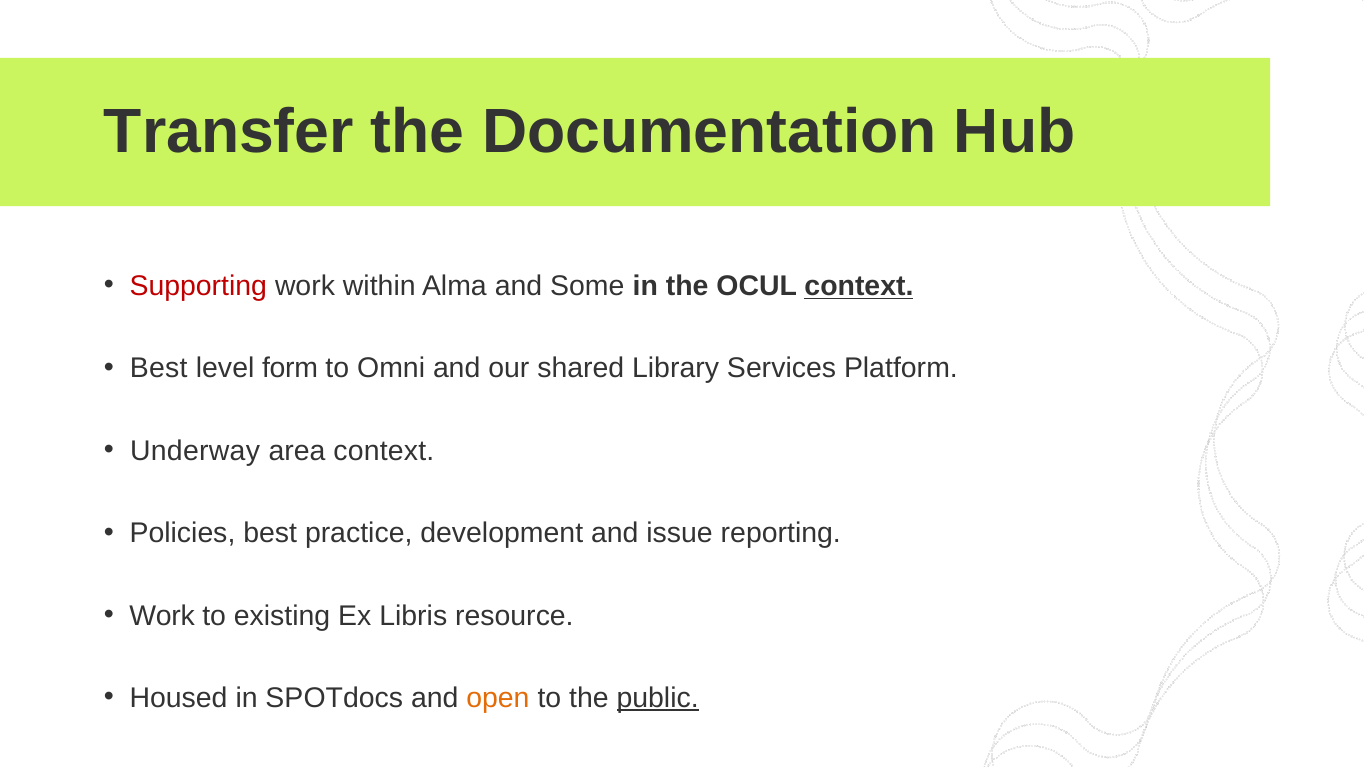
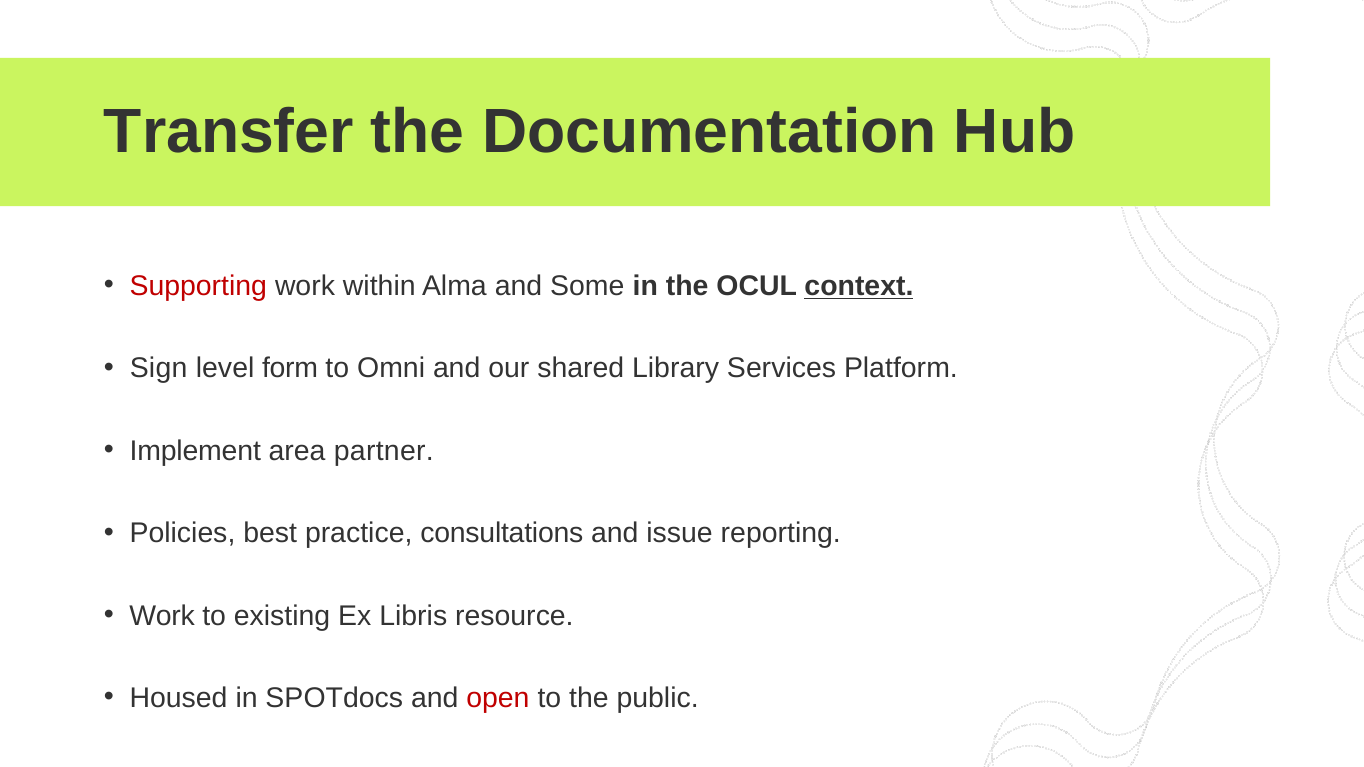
Best at (159, 369): Best -> Sign
Underway: Underway -> Implement
area context: context -> partner
development: development -> consultations
open colour: orange -> red
public underline: present -> none
